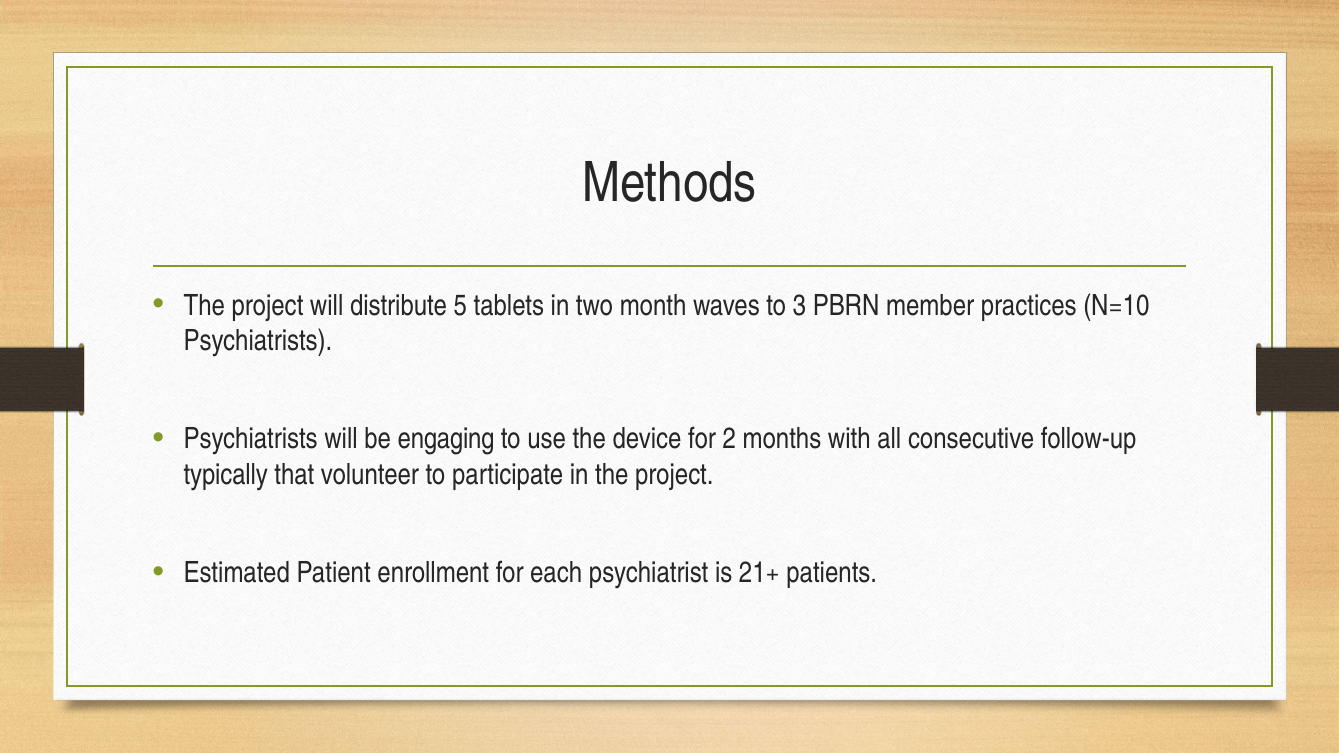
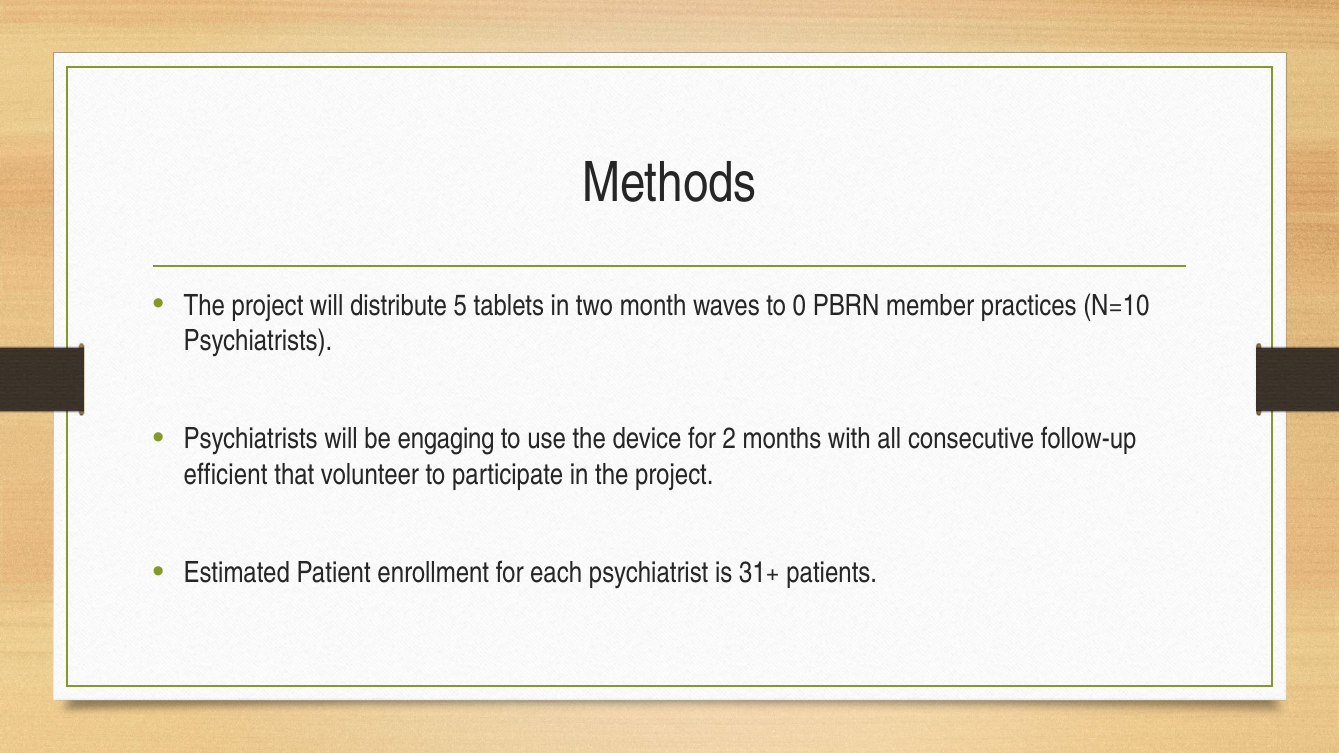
3: 3 -> 0
typically: typically -> efficient
21+: 21+ -> 31+
